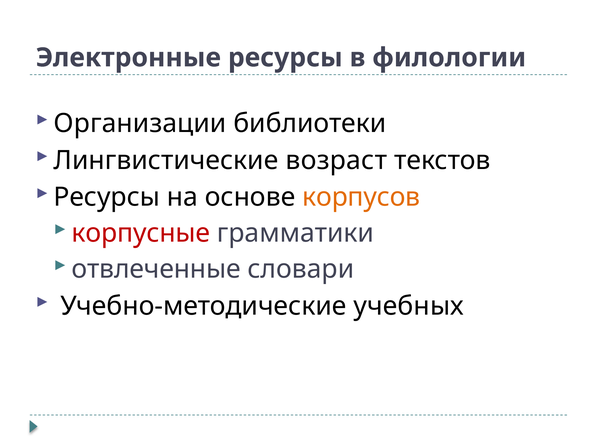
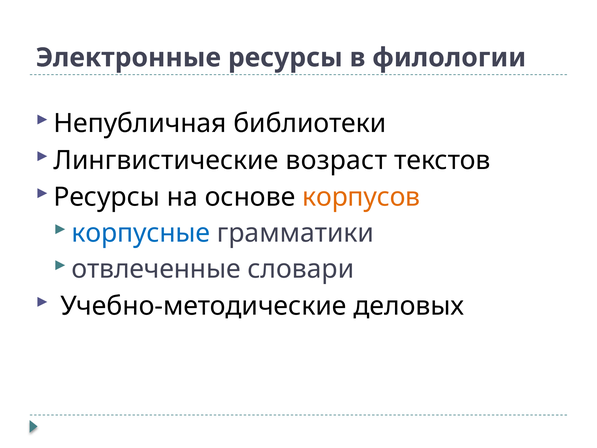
Организации: Организации -> Непубличная
корпусные colour: red -> blue
учебных: учебных -> деловых
